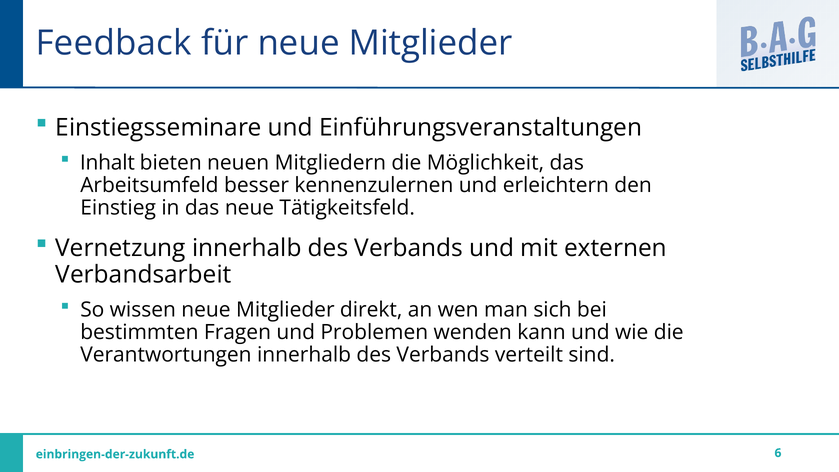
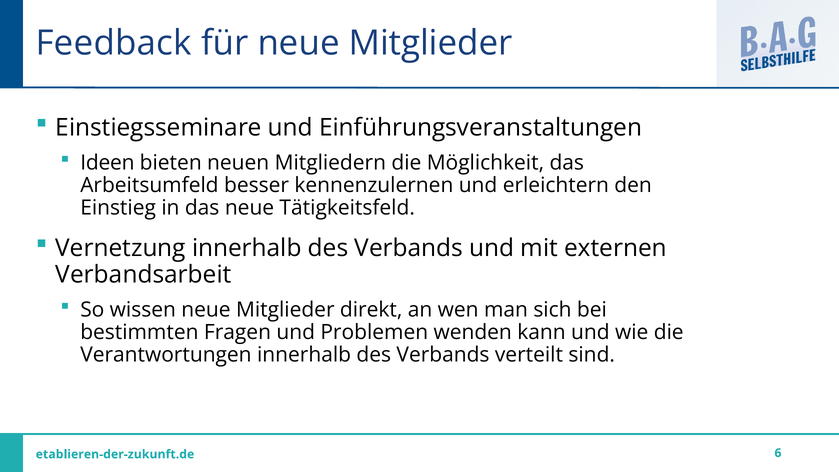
Inhalt: Inhalt -> Ideen
einbringen-der-zukunft.de: einbringen-der-zukunft.de -> etablieren-der-zukunft.de
